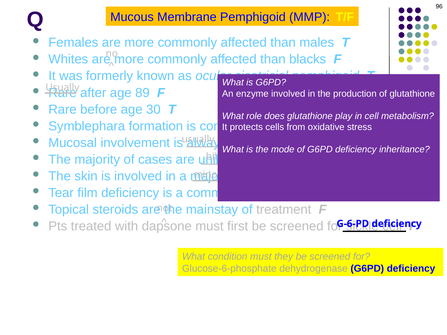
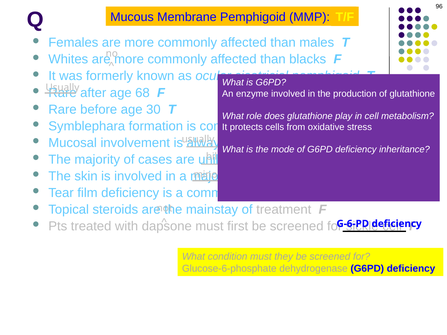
89: 89 -> 68
